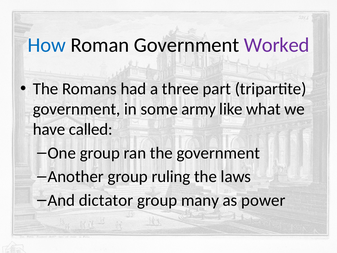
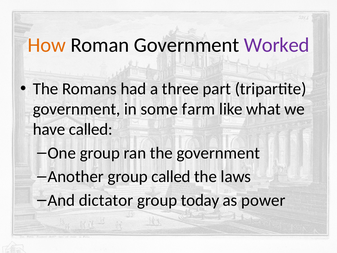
How colour: blue -> orange
army: army -> farm
group ruling: ruling -> called
many: many -> today
